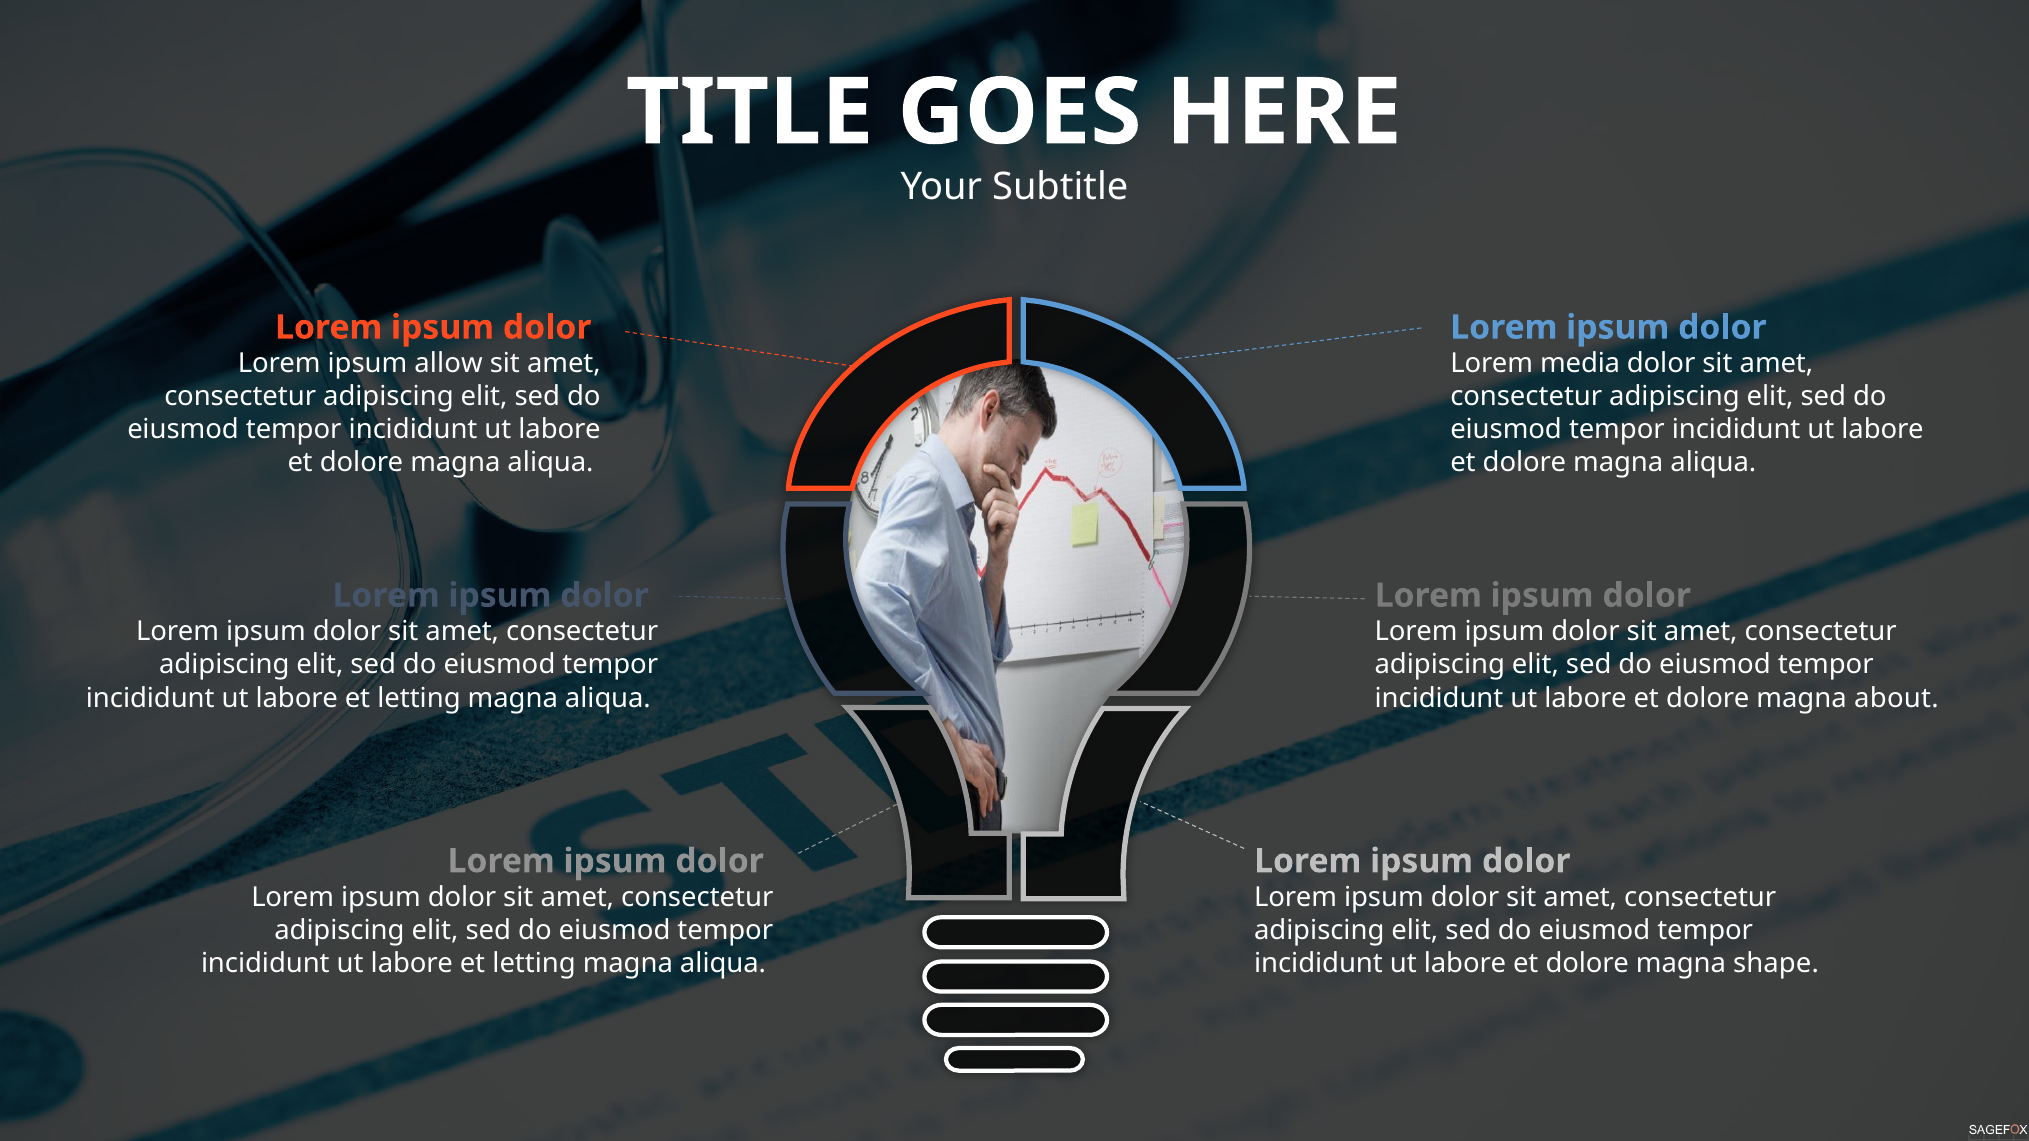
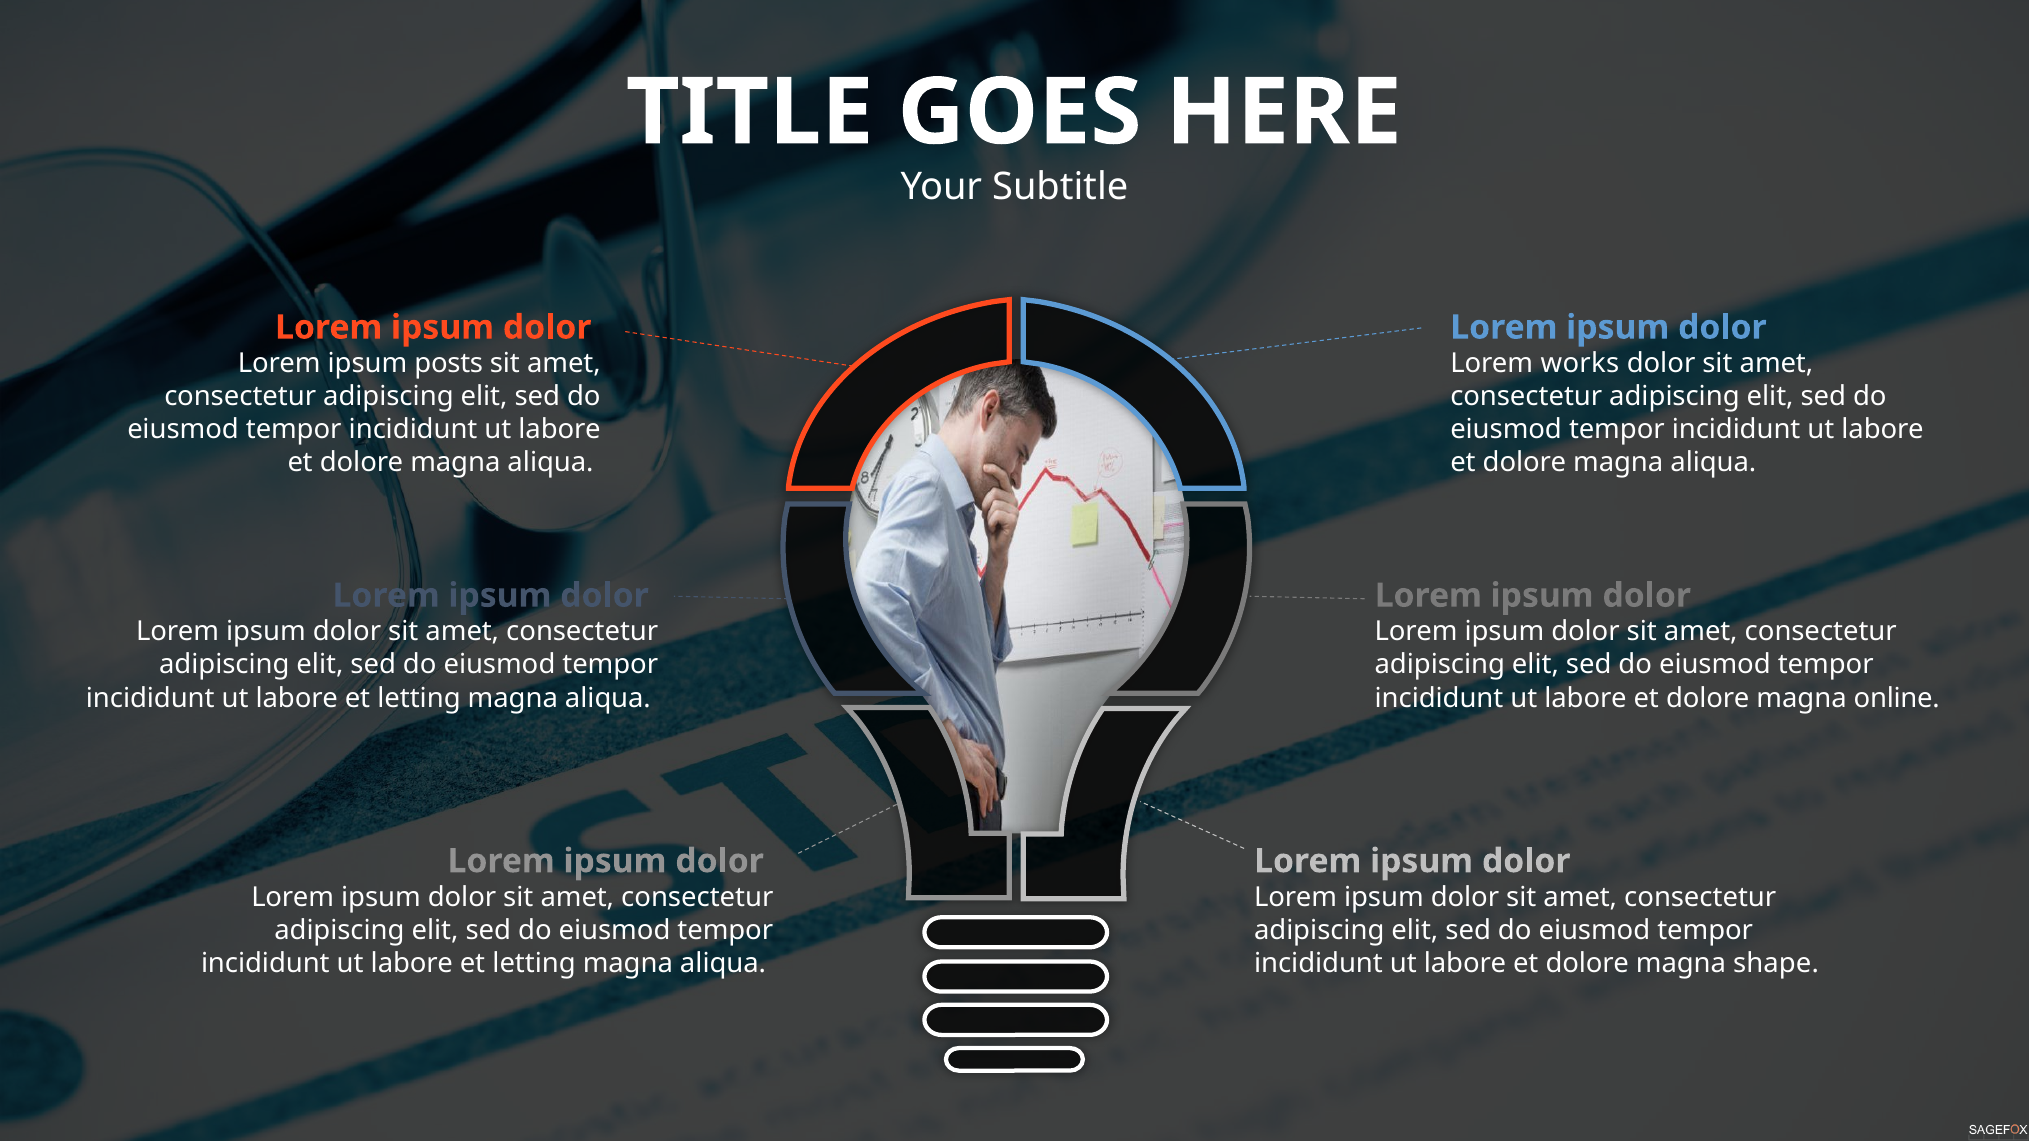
allow: allow -> posts
media: media -> works
about: about -> online
